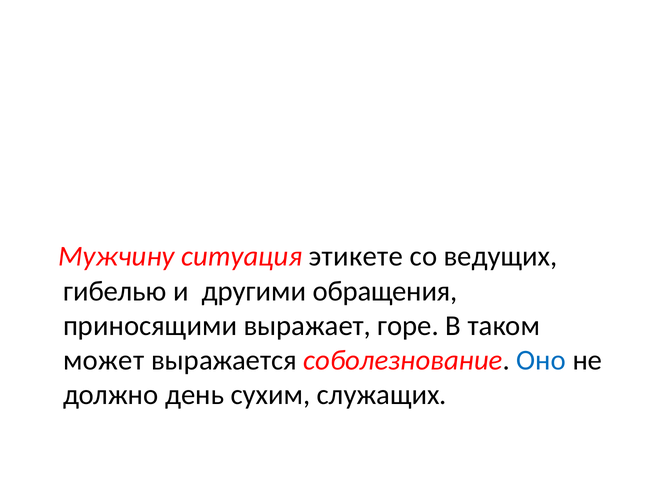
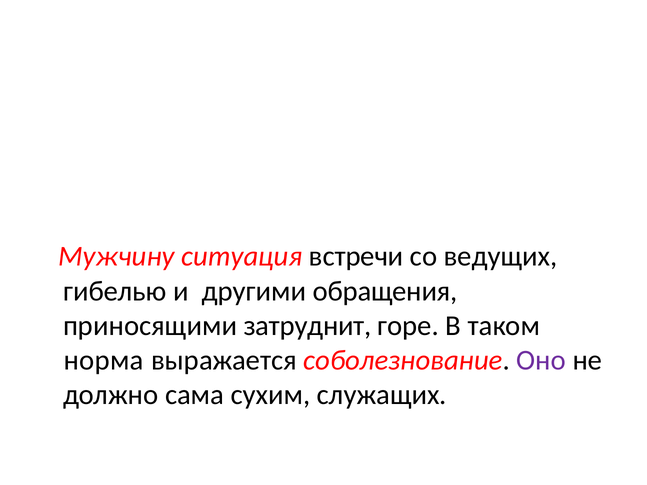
этикете: этикете -> встречи
выражает: выражает -> затруднит
может: может -> норма
Оно colour: blue -> purple
день: день -> сама
